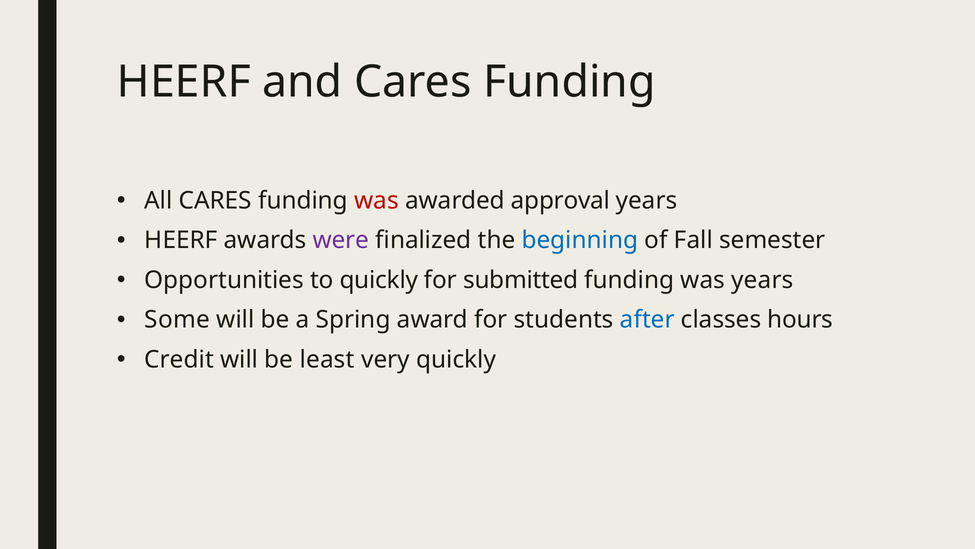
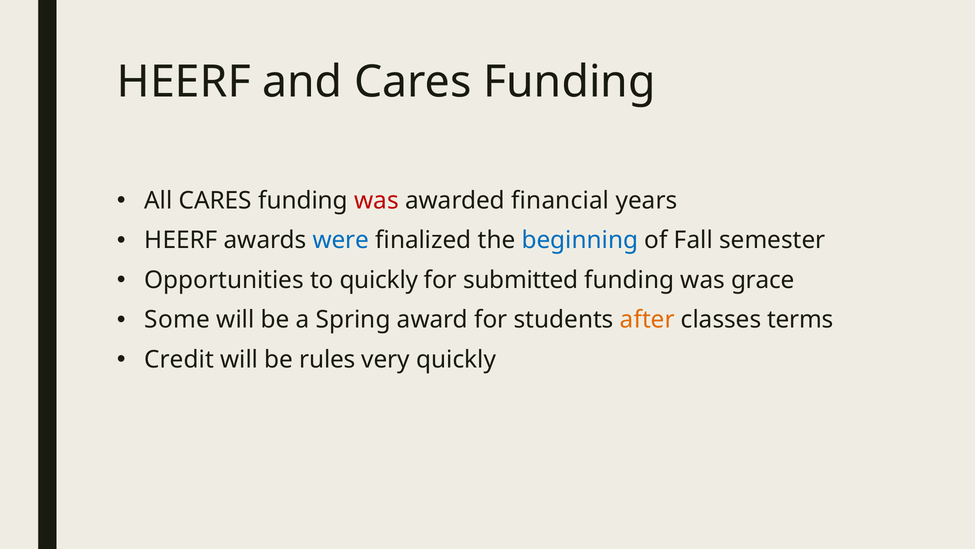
approval: approval -> financial
were colour: purple -> blue
was years: years -> grace
after colour: blue -> orange
hours: hours -> terms
least: least -> rules
